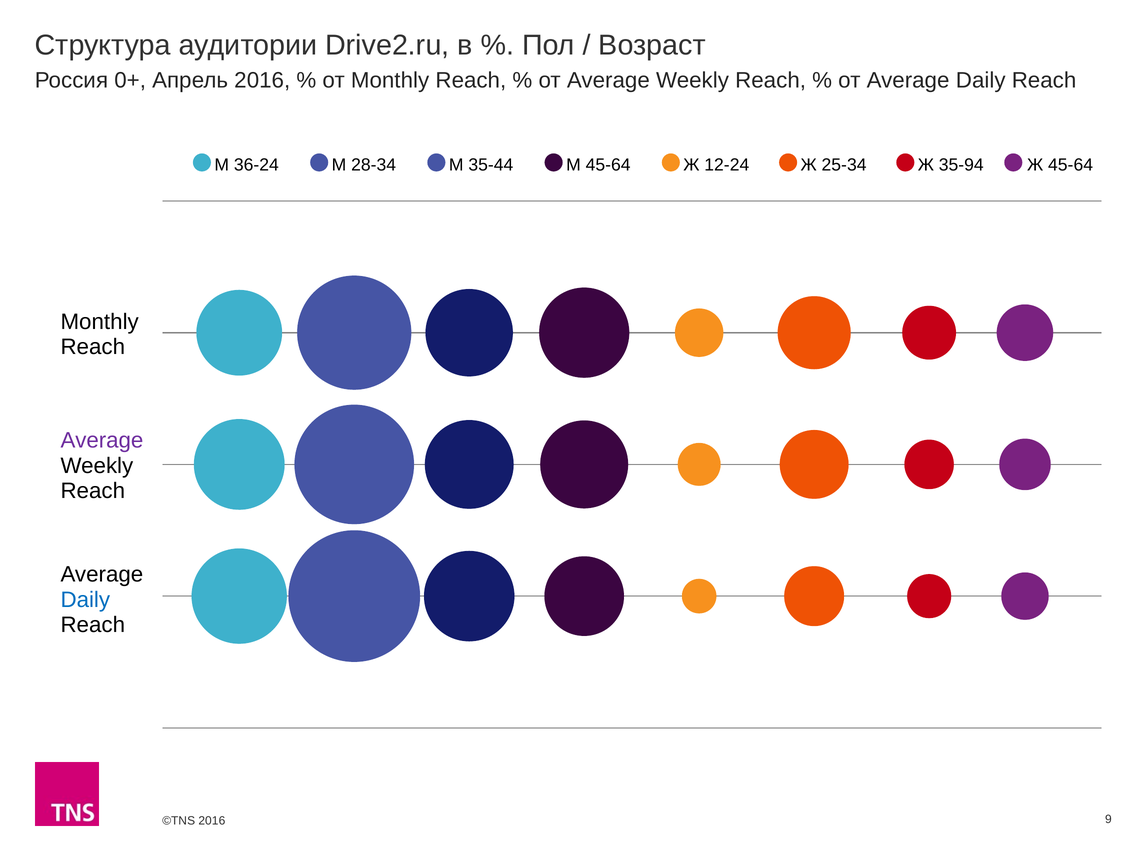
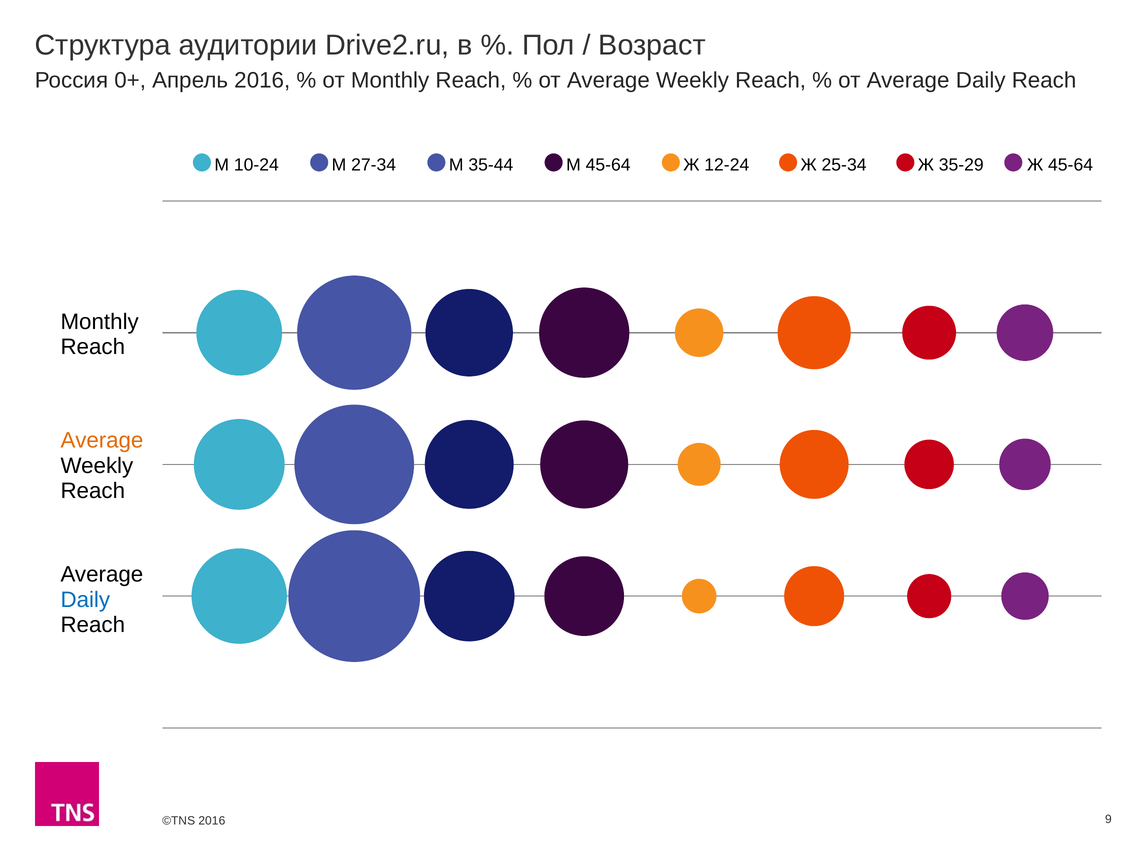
36-24: 36-24 -> 10-24
28-34: 28-34 -> 27-34
35-94: 35-94 -> 35-29
Average at (102, 441) colour: purple -> orange
